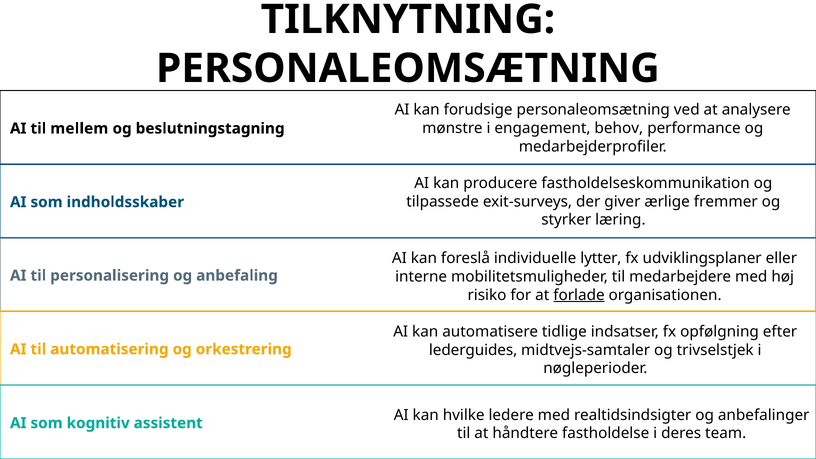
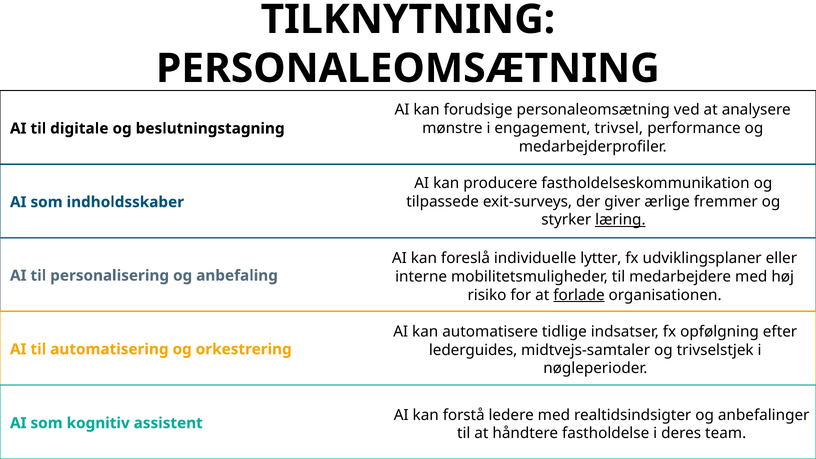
behov: behov -> trivsel
mellem: mellem -> digitale
læring underline: none -> present
hvilke: hvilke -> forstå
